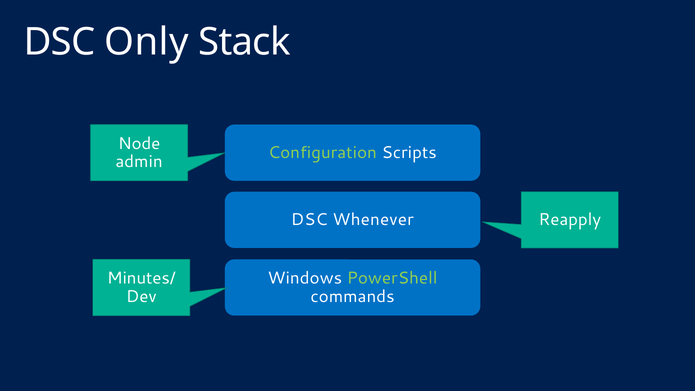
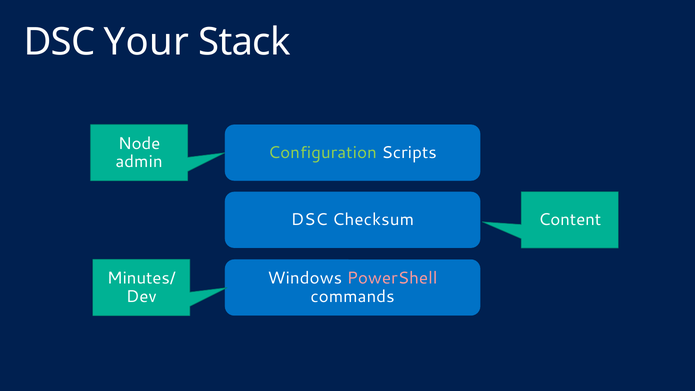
Only: Only -> Your
Whenever: Whenever -> Checksum
Reapply: Reapply -> Content
PowerShell colour: light green -> pink
